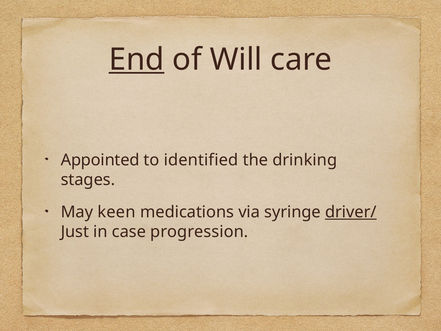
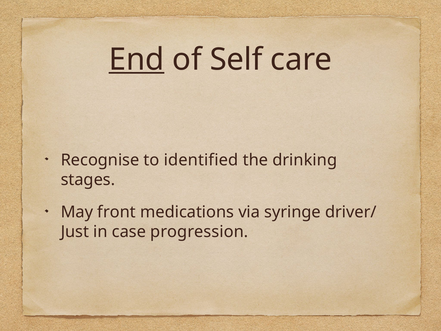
Will: Will -> Self
Appointed: Appointed -> Recognise
keen: keen -> front
driver/ underline: present -> none
